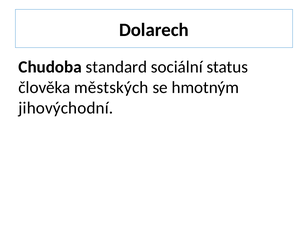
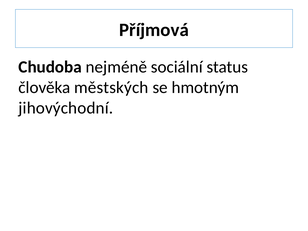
Dolarech: Dolarech -> Příjmová
standard: standard -> nejméně
